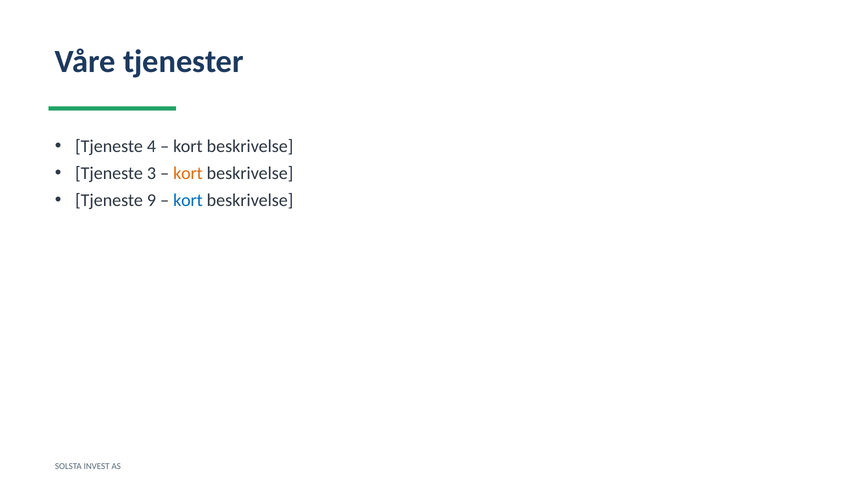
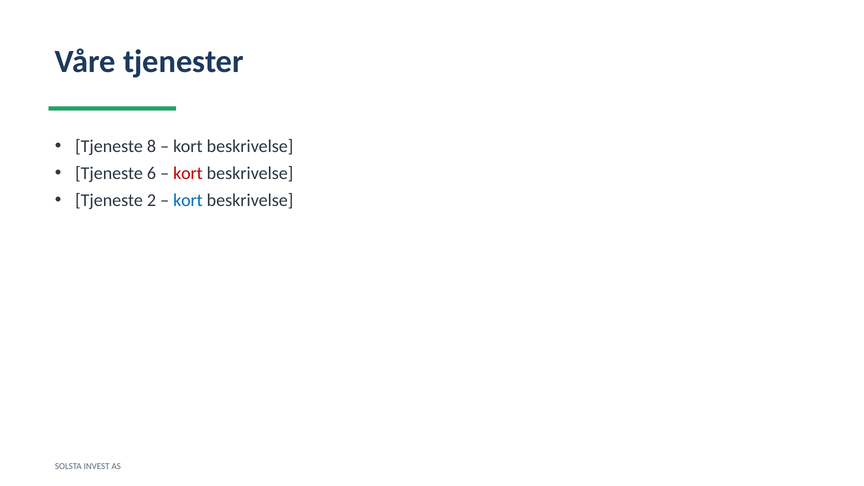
4: 4 -> 8
3: 3 -> 6
kort at (188, 173) colour: orange -> red
9: 9 -> 2
